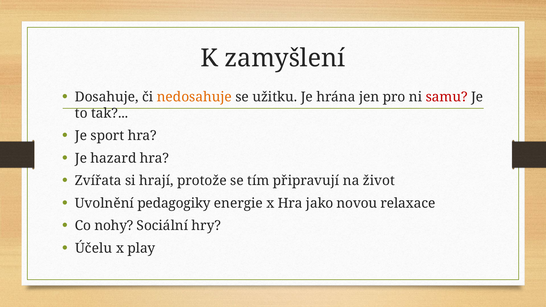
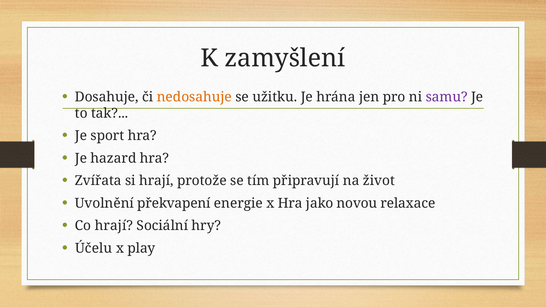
samu colour: red -> purple
pedagogiky: pedagogiky -> překvapení
Co nohy: nohy -> hrají
